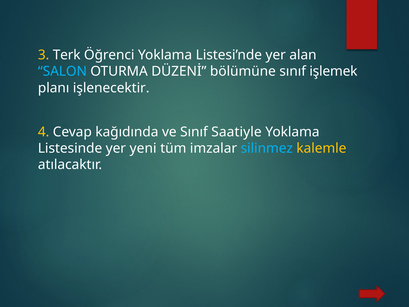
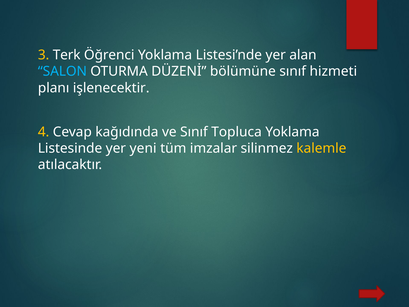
işlemek: işlemek -> hizmeti
Saatiyle: Saatiyle -> Topluca
silinmez colour: light blue -> white
